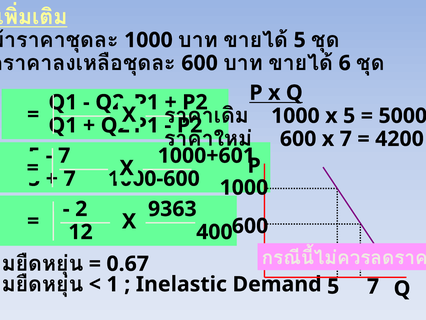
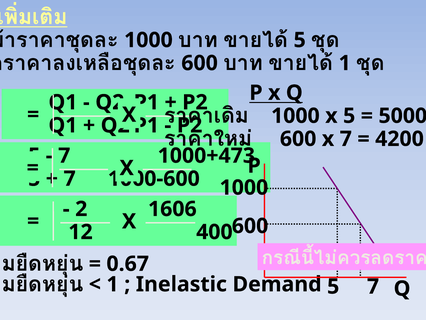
6 at (345, 63): 6 -> 1
1000+601: 1000+601 -> 1000+473
9363: 9363 -> 1606
